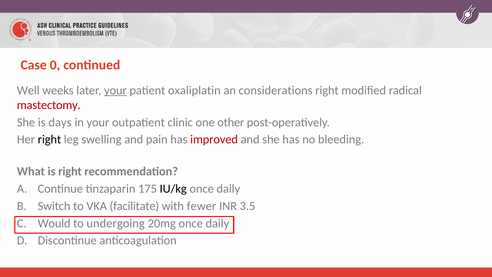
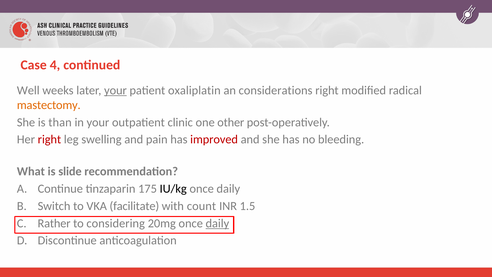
0: 0 -> 4
mastectomy colour: red -> orange
days: days -> than
right at (49, 139) colour: black -> red
is right: right -> slide
fewer: fewer -> count
3.5: 3.5 -> 1.5
Would: Would -> Rather
undergoing: undergoing -> considering
daily at (217, 223) underline: none -> present
